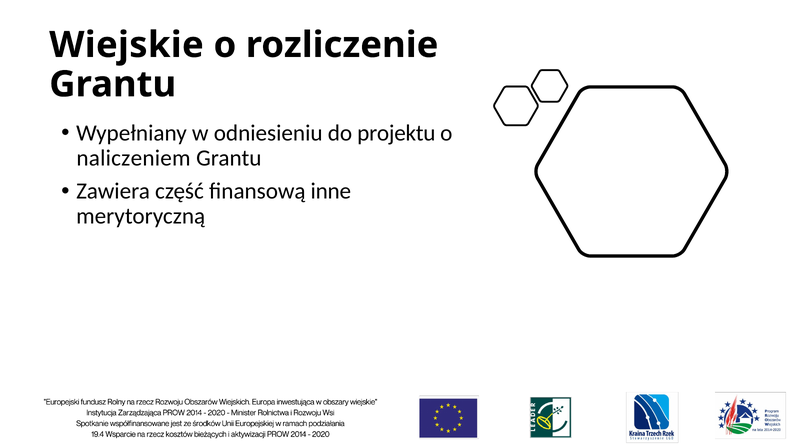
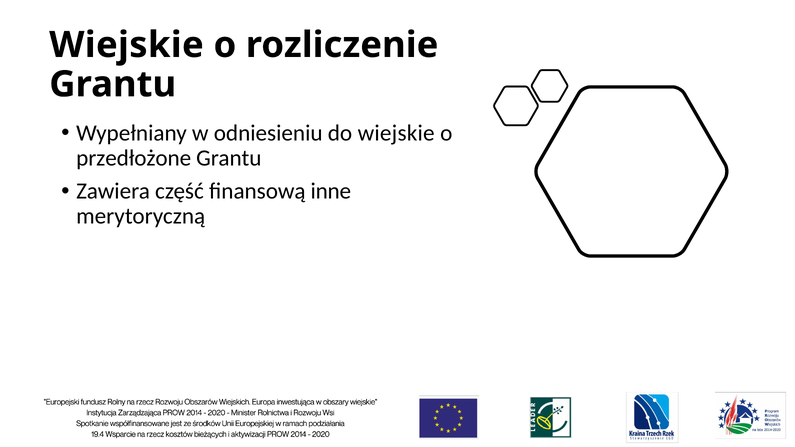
do projektu: projektu -> wiejskie
naliczeniem: naliczeniem -> przedłożone
